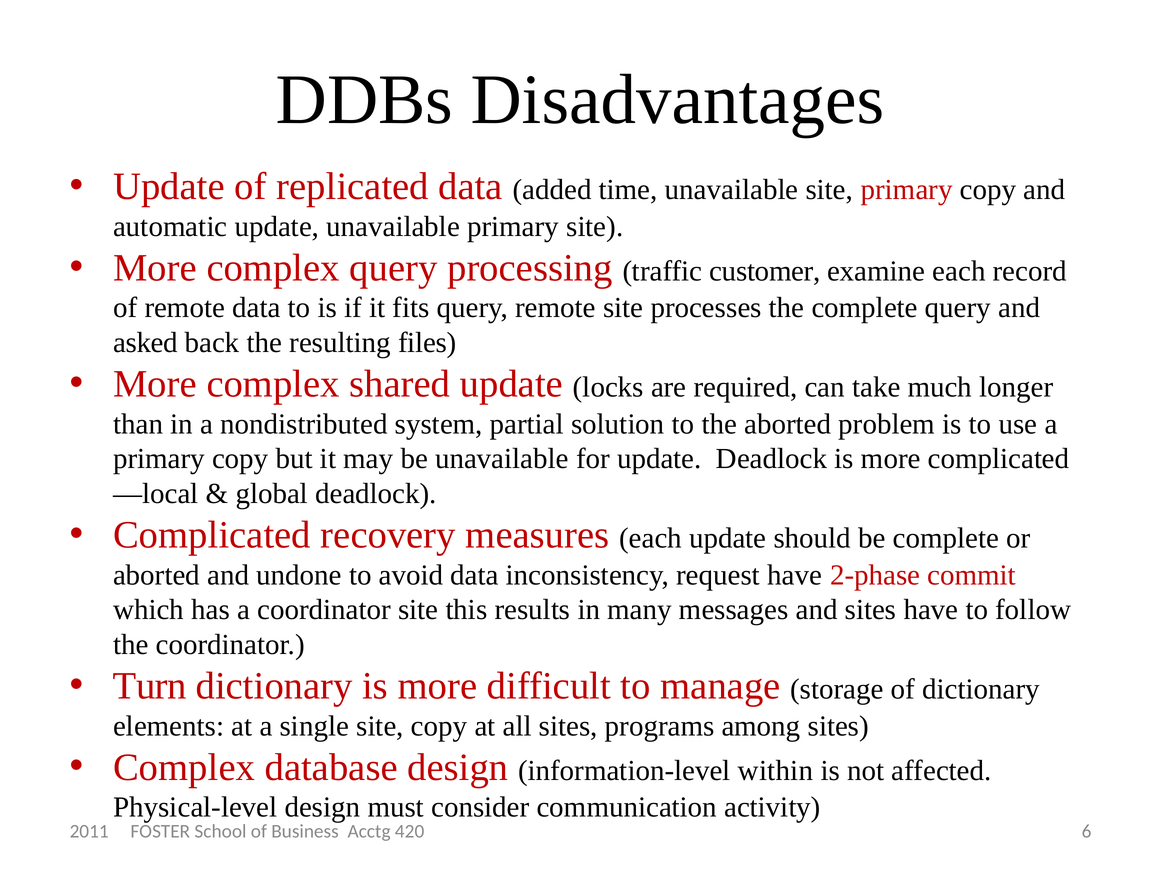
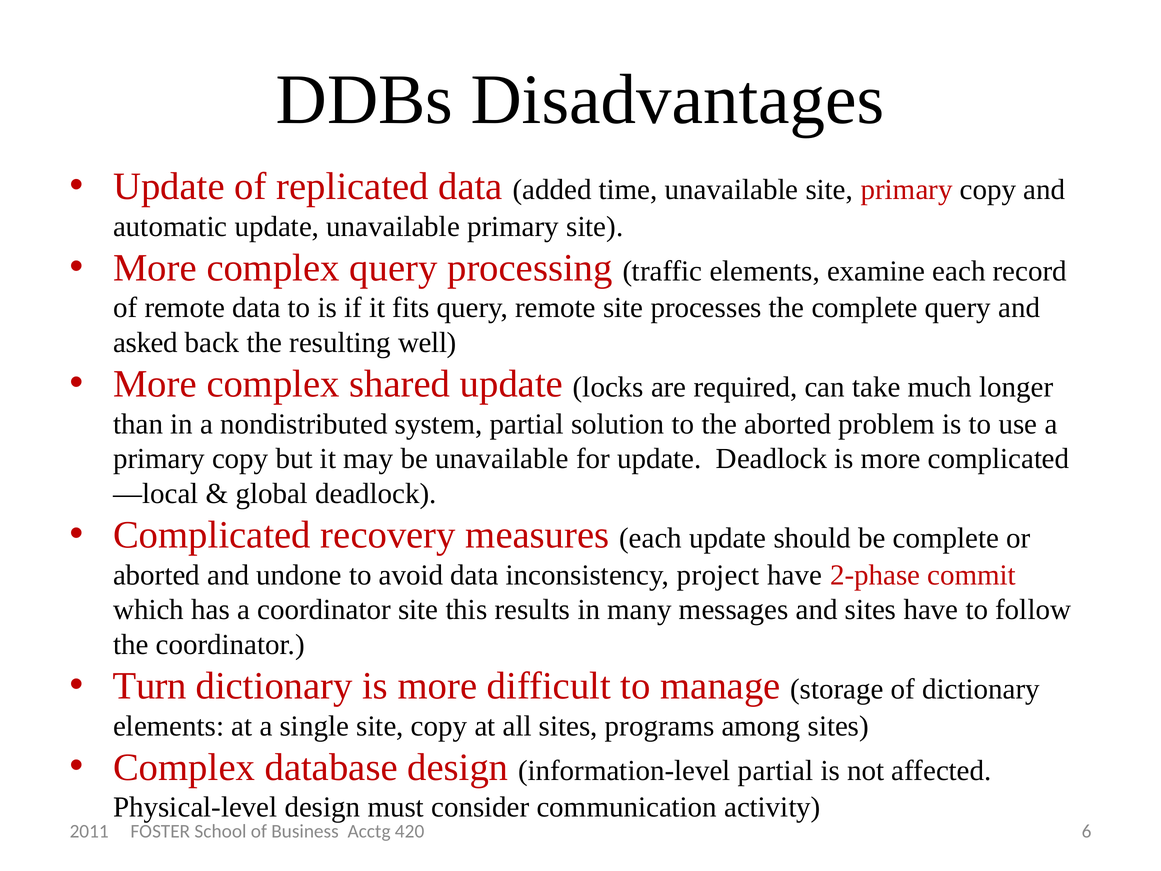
traffic customer: customer -> elements
files: files -> well
request: request -> project
information-level within: within -> partial
